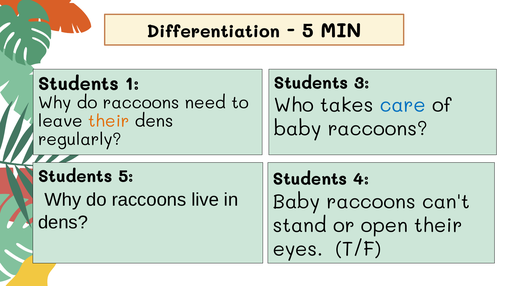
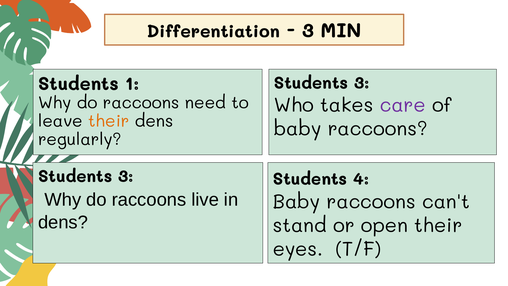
5 at (308, 31): 5 -> 3
care colour: blue -> purple
5 at (126, 176): 5 -> 3
